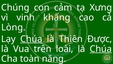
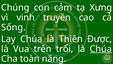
khấng: khấng -> truyền
Lòng: Lòng -> Sống
Chúa at (31, 39) underline: present -> none
loài: loài -> trổi
